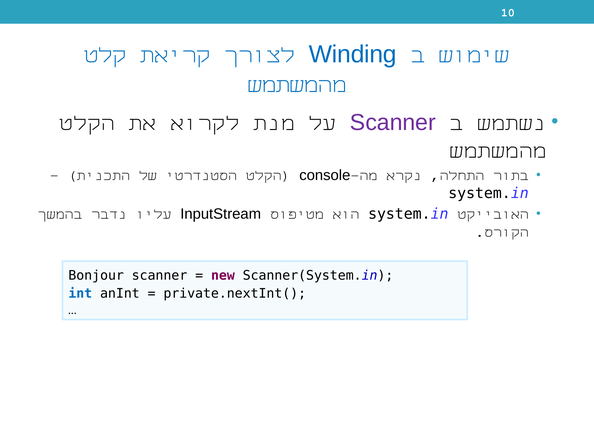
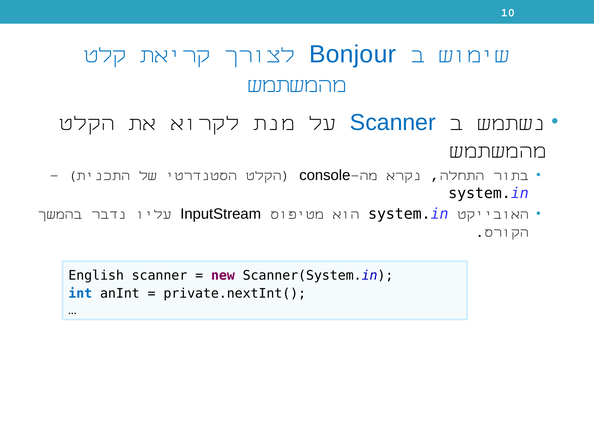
Winding: Winding -> Bonjour
Scanner at (393, 122) colour: purple -> blue
Bonjour: Bonjour -> English
